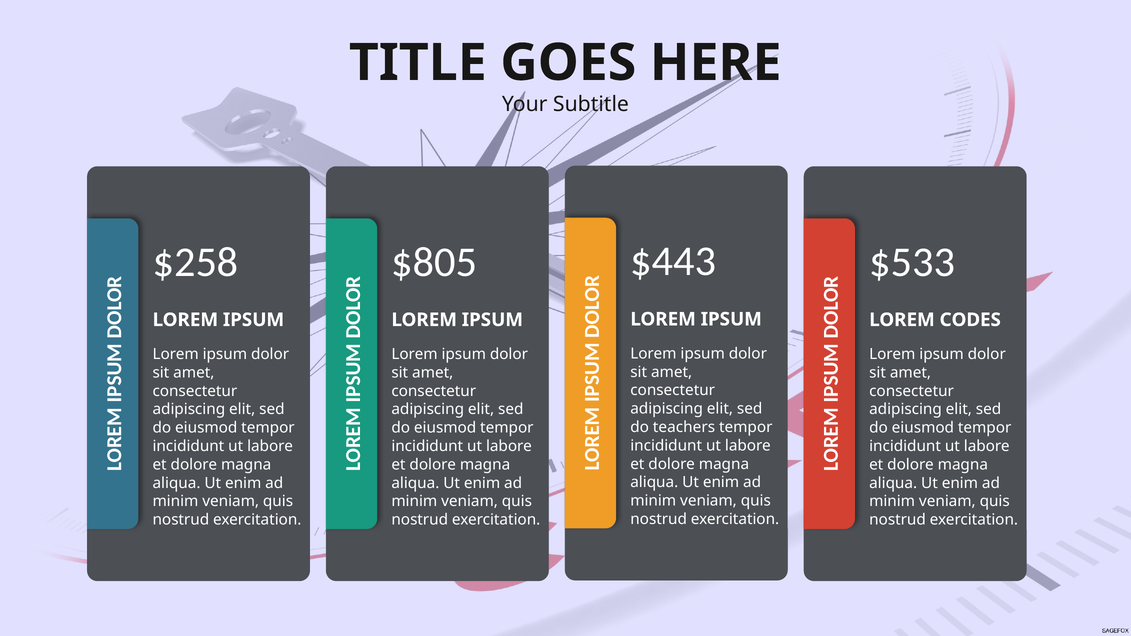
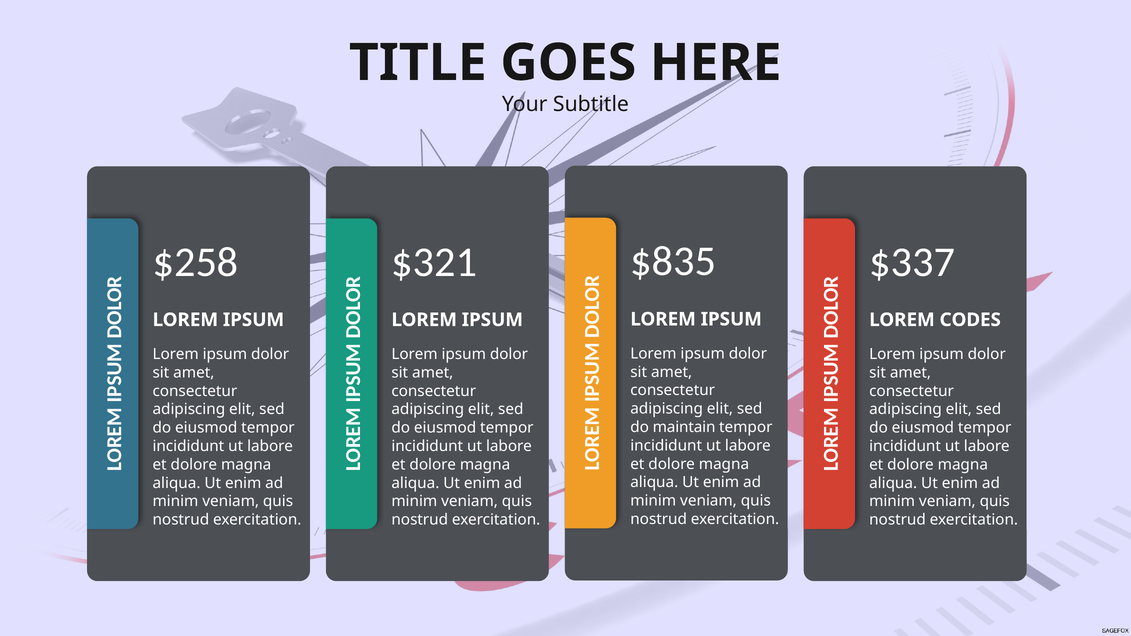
$443: $443 -> $835
$805: $805 -> $321
$533: $533 -> $337
teachers: teachers -> maintain
